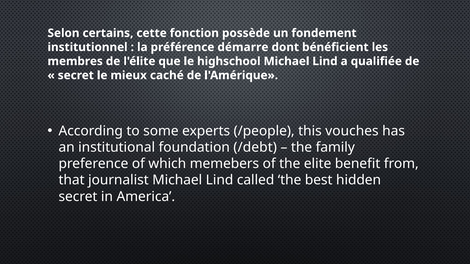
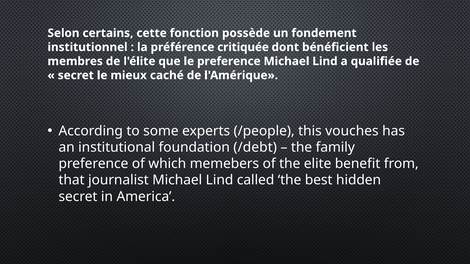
démarre: démarre -> critiquée
le highschool: highschool -> preference
